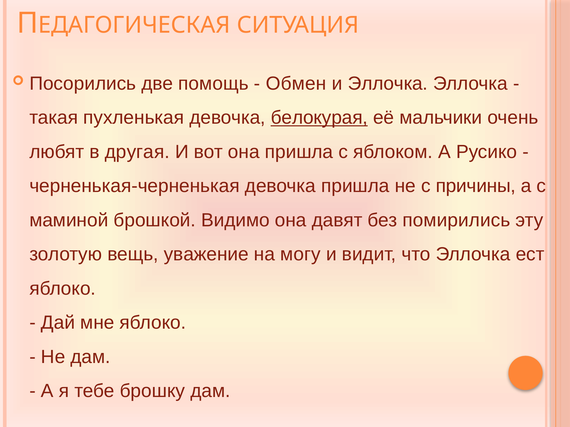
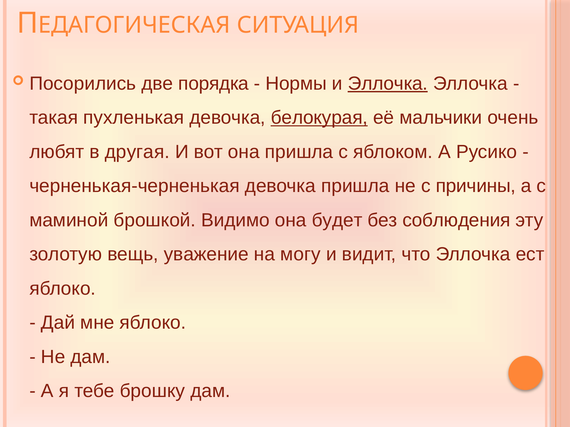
помощь: помощь -> порядка
Обмен: Обмен -> Нормы
Эллочка at (388, 84) underline: none -> present
давят: давят -> будет
помирились: помирились -> соблюдения
